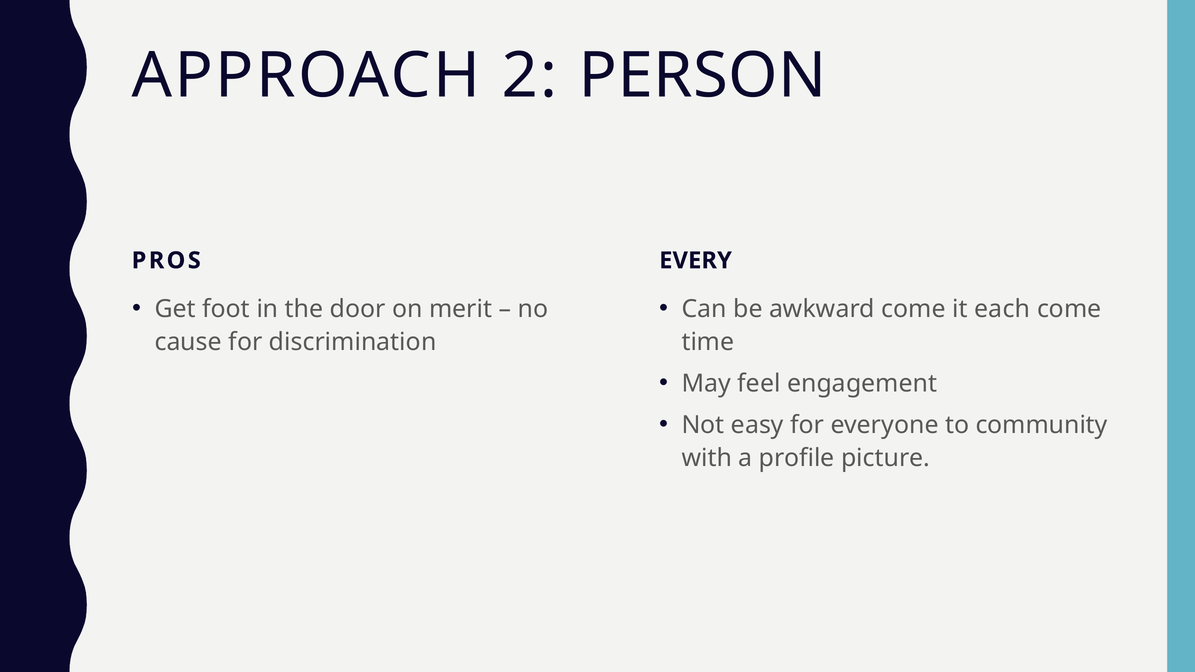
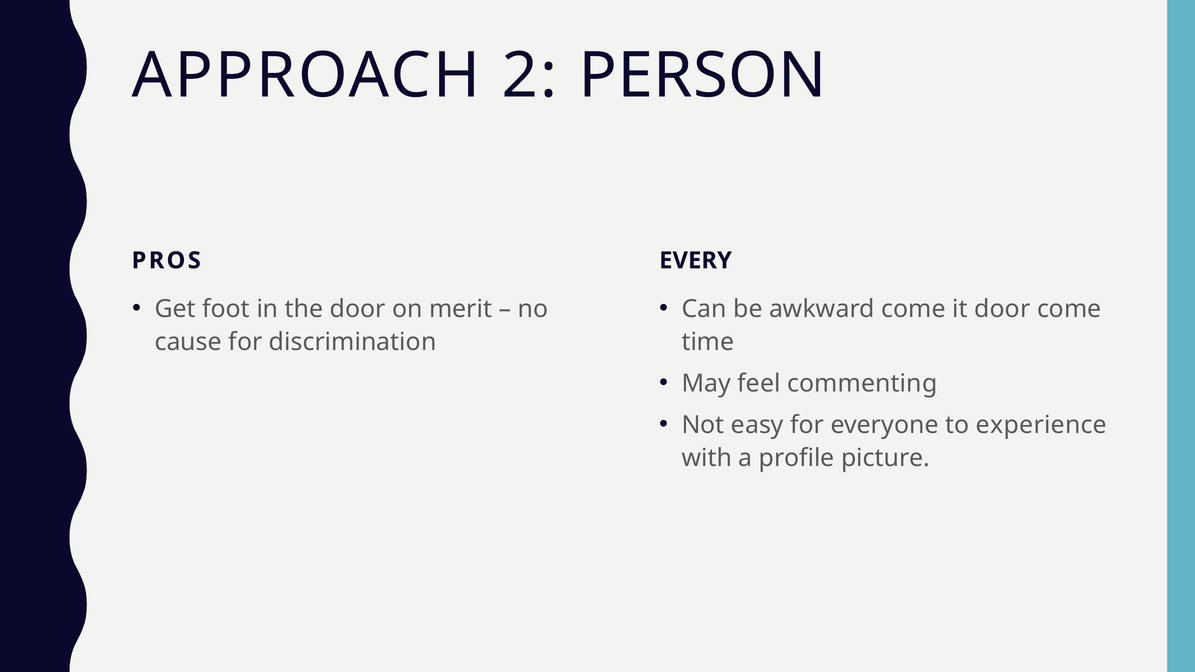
it each: each -> door
engagement: engagement -> commenting
community: community -> experience
